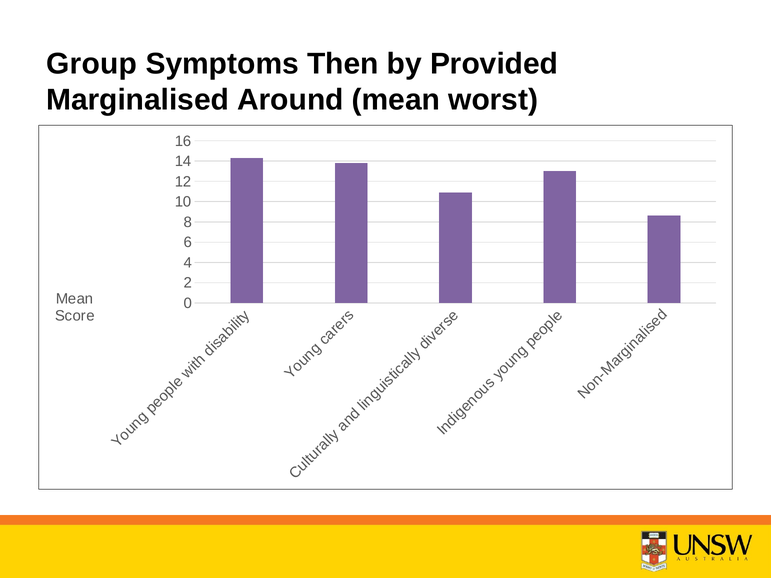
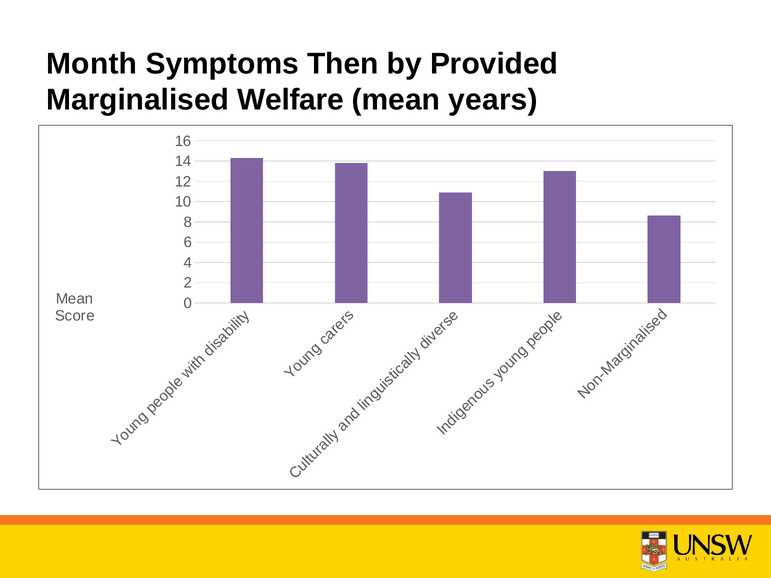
Group: Group -> Month
Around: Around -> Welfare
worst: worst -> years
